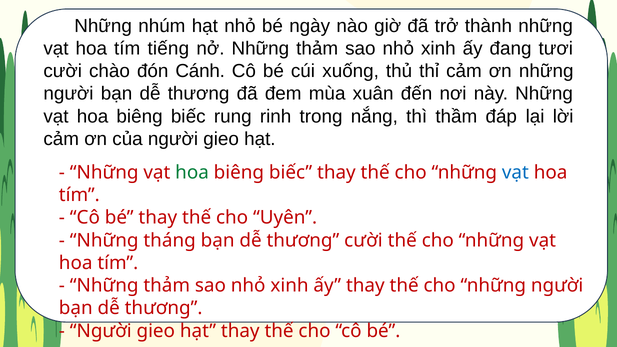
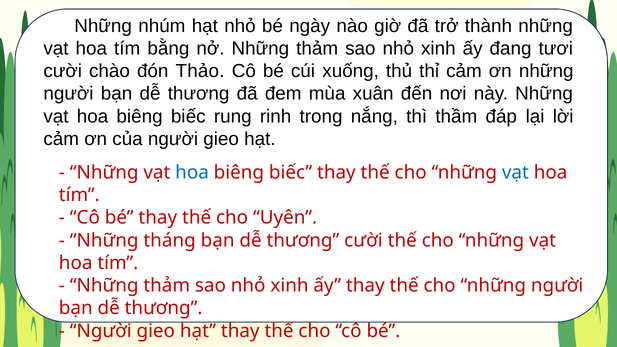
tiếng: tiếng -> bằng
Cánh: Cánh -> Thảo
hoa at (192, 173) colour: green -> blue
